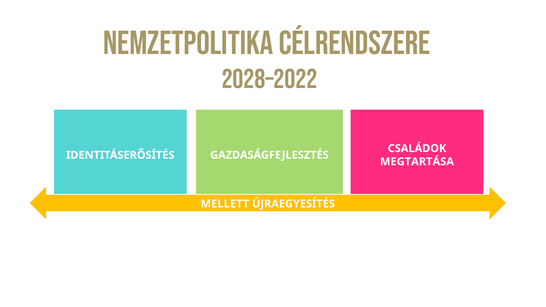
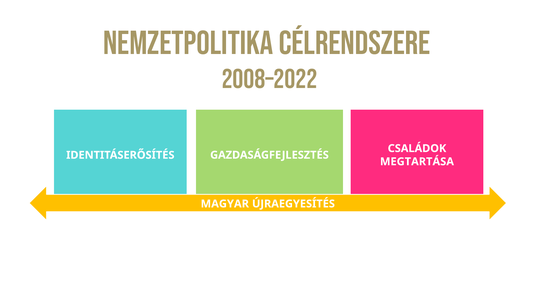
2028–2022: 2028–2022 -> 2008–2022
MELLETT: MELLETT -> MAGYAR
